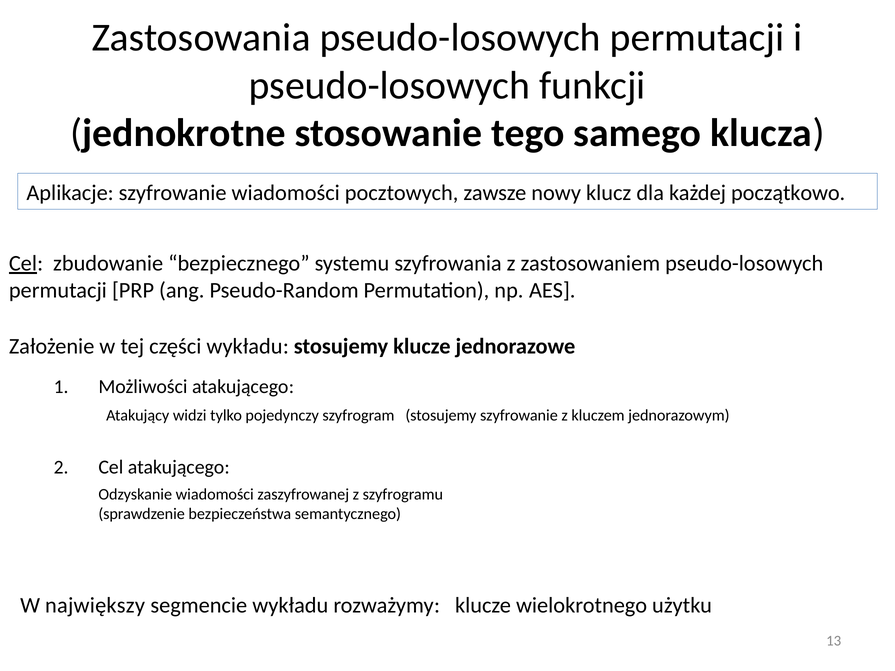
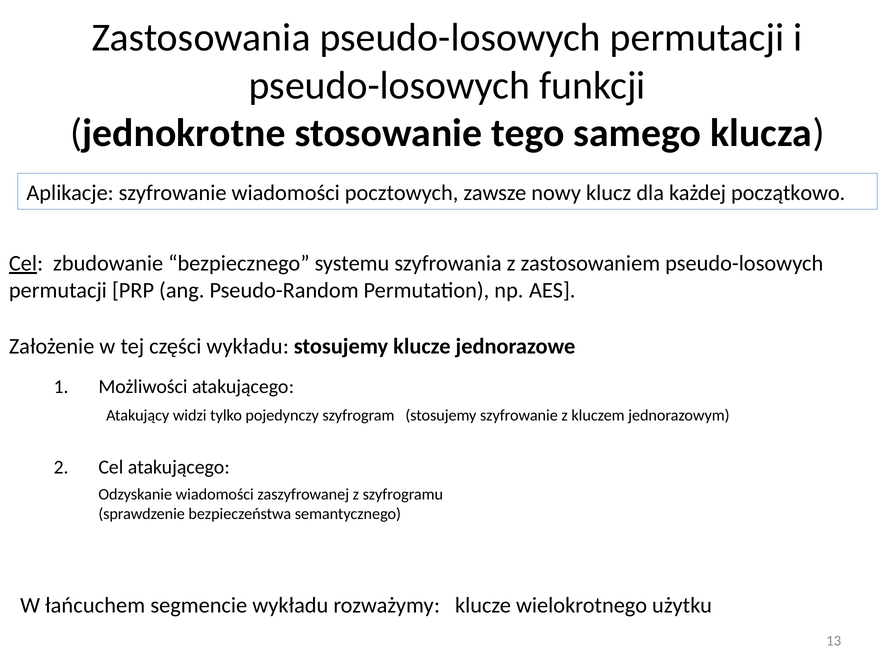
największy: największy -> łańcuchem
